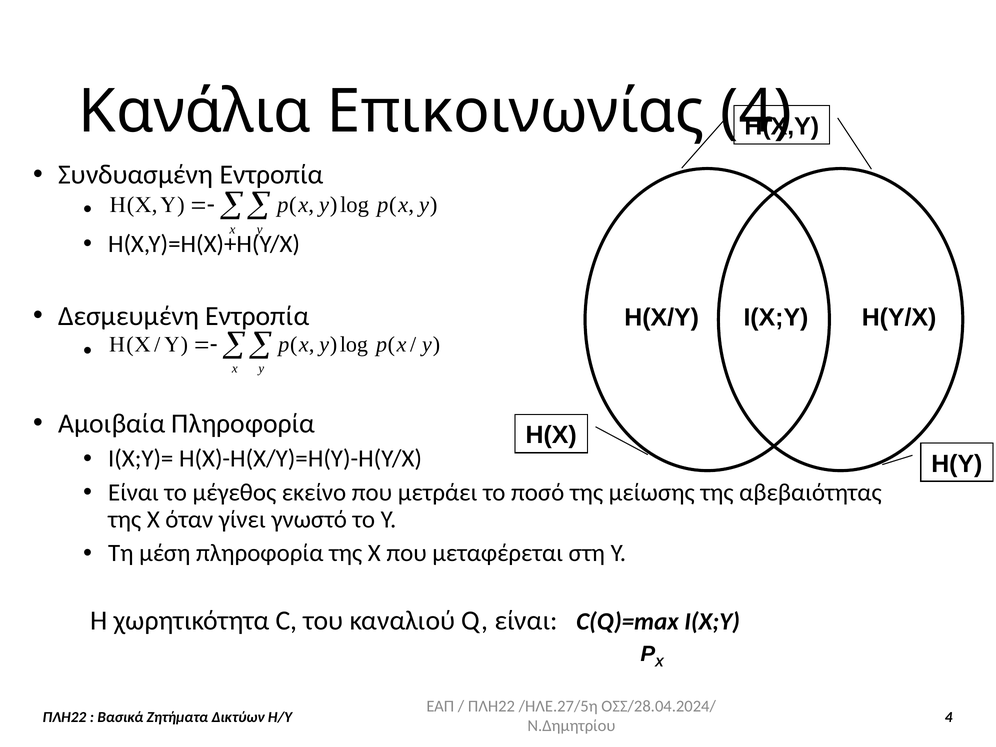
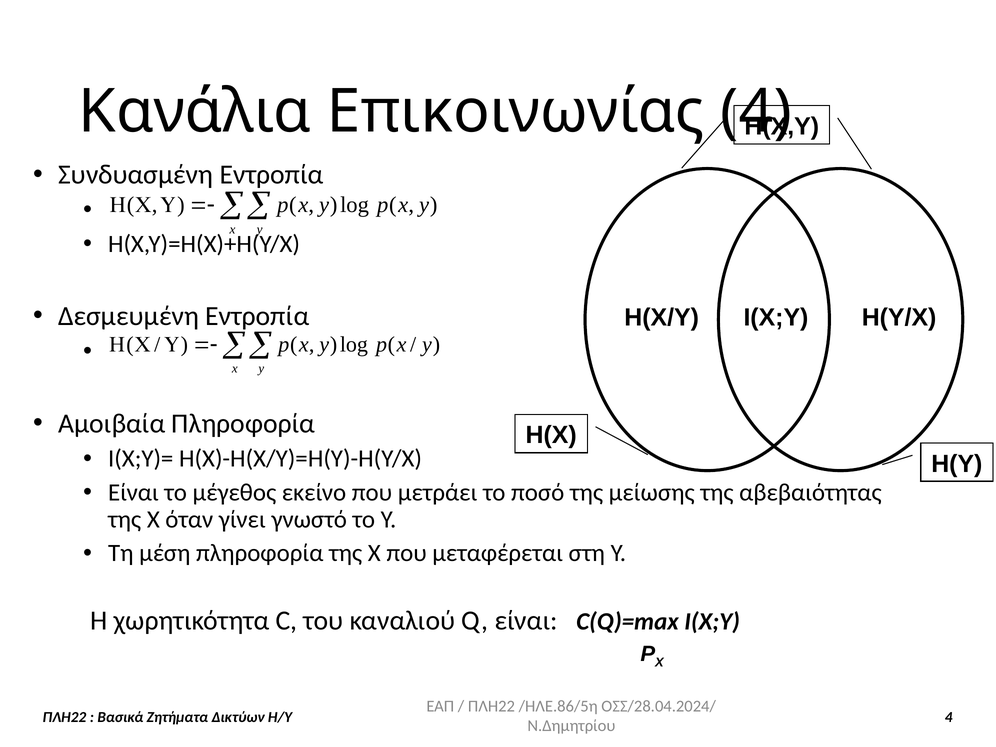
/ΗΛΕ.27/5η: /ΗΛΕ.27/5η -> /ΗΛΕ.86/5η
